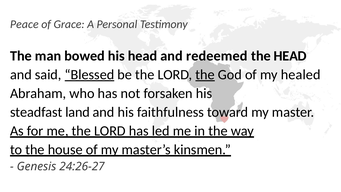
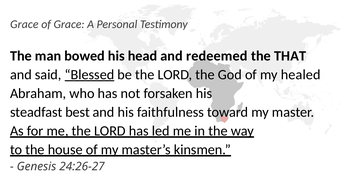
Peace at (24, 24): Peace -> Grace
the HEAD: HEAD -> THAT
the at (205, 75) underline: present -> none
land: land -> best
